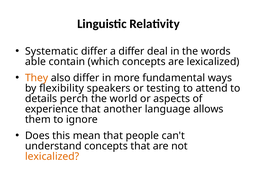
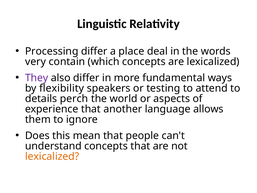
Systematic: Systematic -> Processing
a differ: differ -> place
able: able -> very
They colour: orange -> purple
